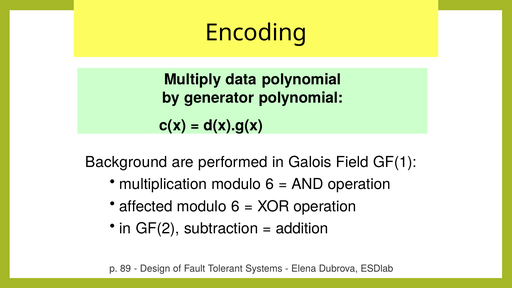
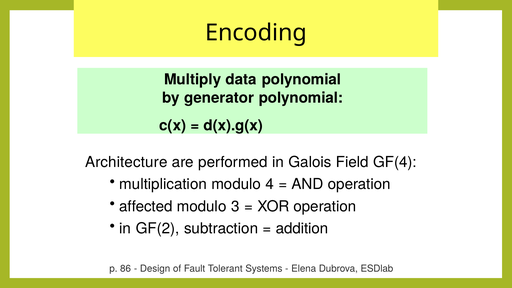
Background: Background -> Architecture
GF(1: GF(1 -> GF(4
multiplication modulo 6: 6 -> 4
6 at (235, 206): 6 -> 3
89: 89 -> 86
